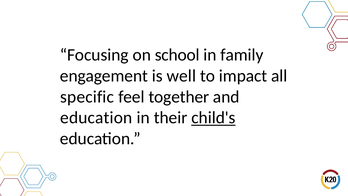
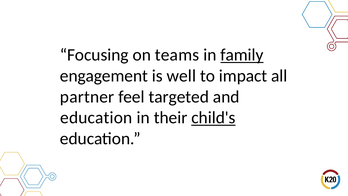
school: school -> teams
family underline: none -> present
specific: specific -> partner
together: together -> targeted
